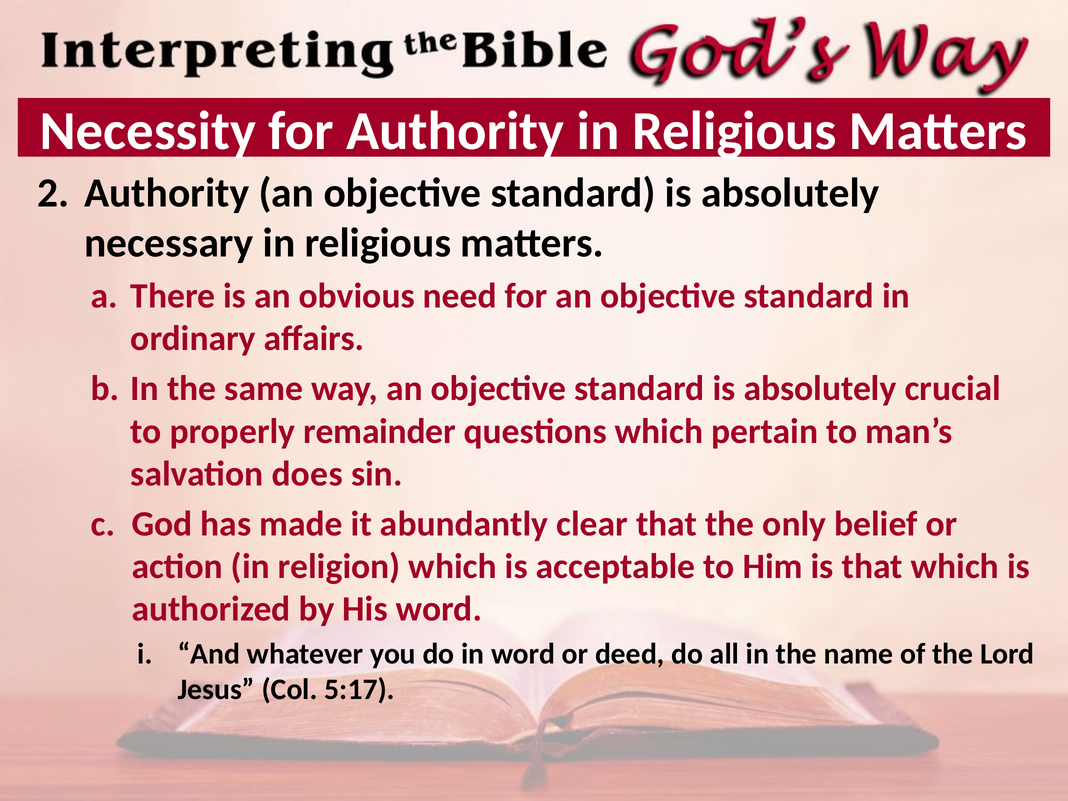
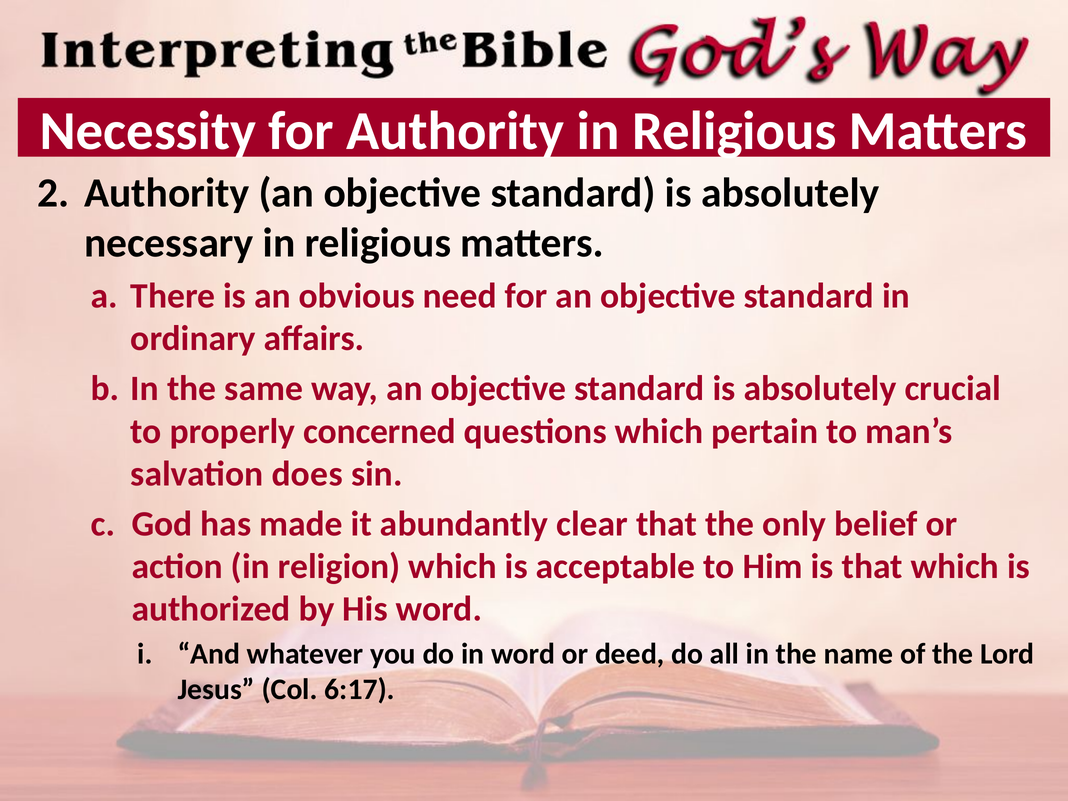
remainder: remainder -> concerned
5:17: 5:17 -> 6:17
